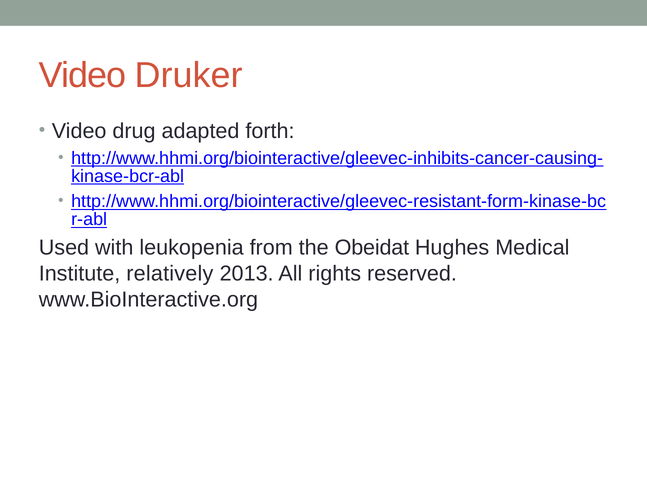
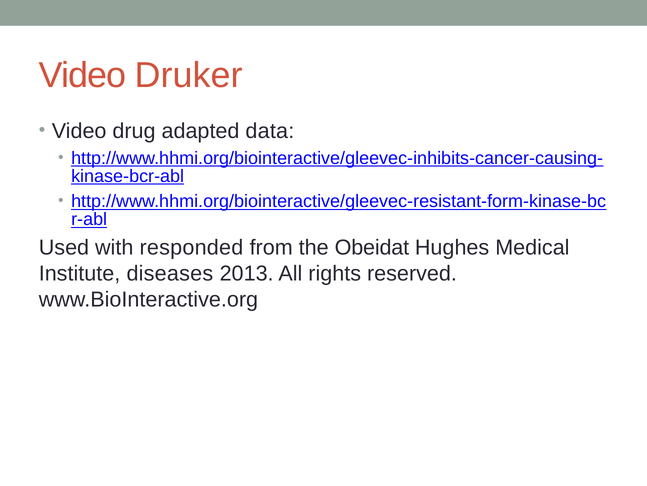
forth: forth -> data
leukopenia: leukopenia -> responded
relatively: relatively -> diseases
